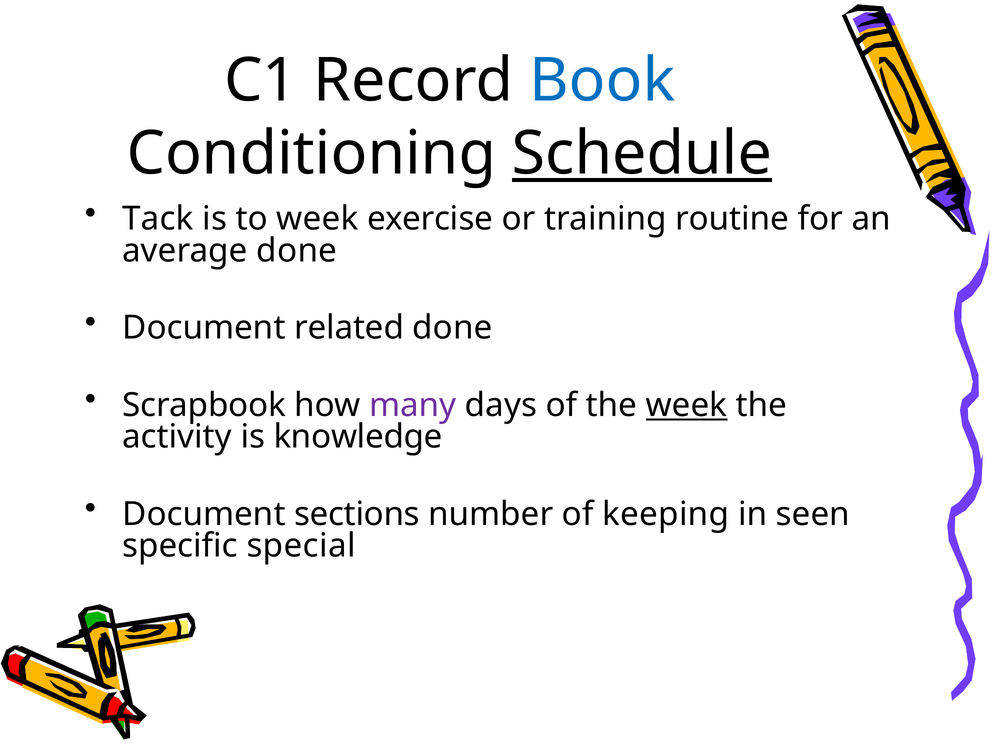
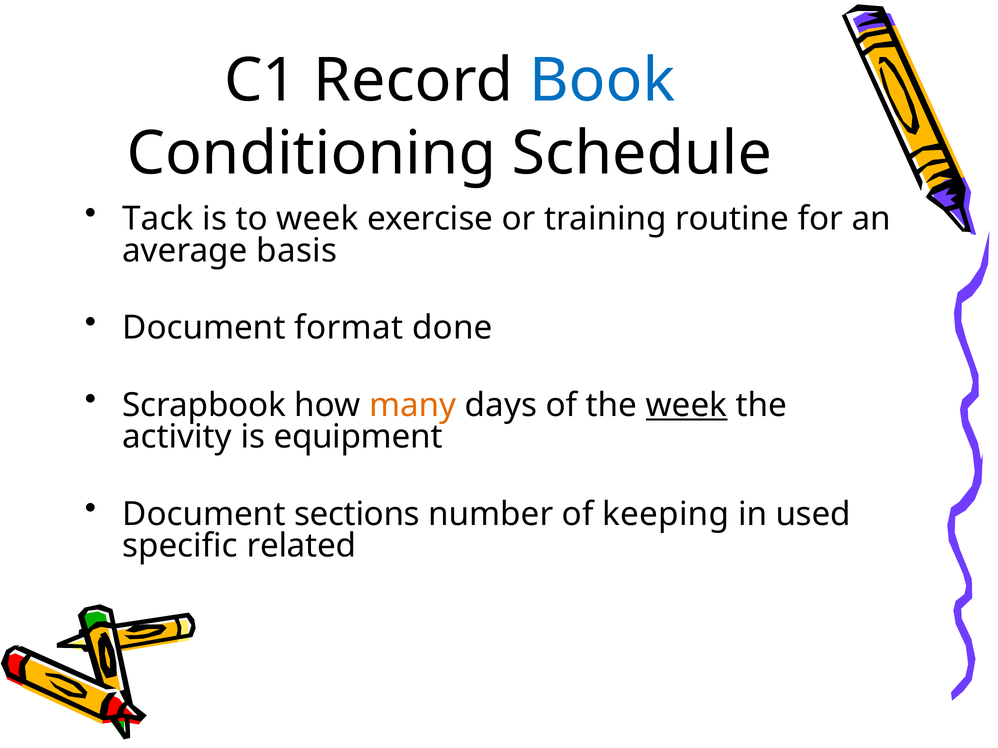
Schedule underline: present -> none
average done: done -> basis
related: related -> format
many colour: purple -> orange
knowledge: knowledge -> equipment
seen: seen -> used
special: special -> related
